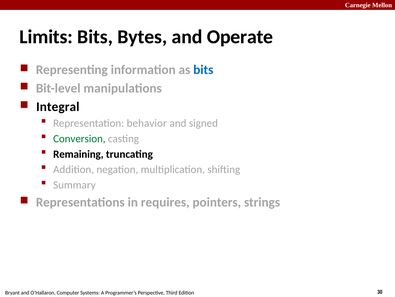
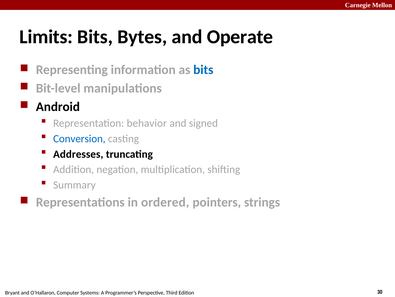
Integral: Integral -> Android
Conversion colour: green -> blue
Remaining: Remaining -> Addresses
requires: requires -> ordered
